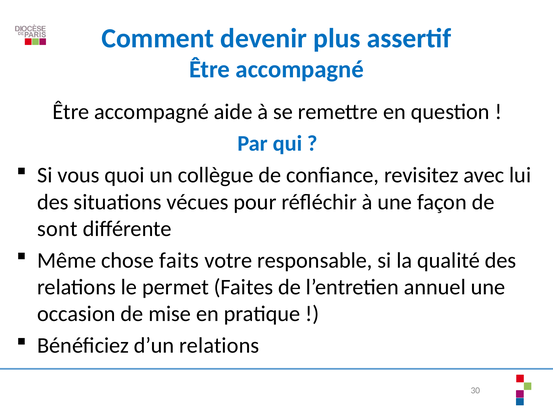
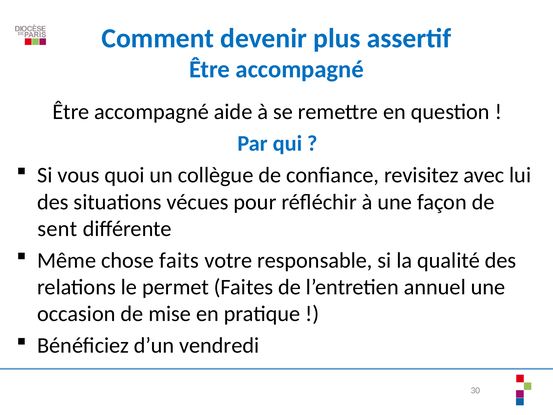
sont: sont -> sent
d’un relations: relations -> vendredi
